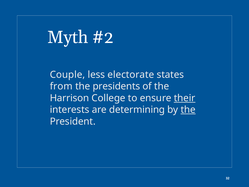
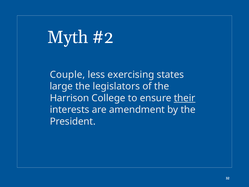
electorate: electorate -> exercising
from: from -> large
presidents: presidents -> legislators
determining: determining -> amendment
the at (188, 110) underline: present -> none
